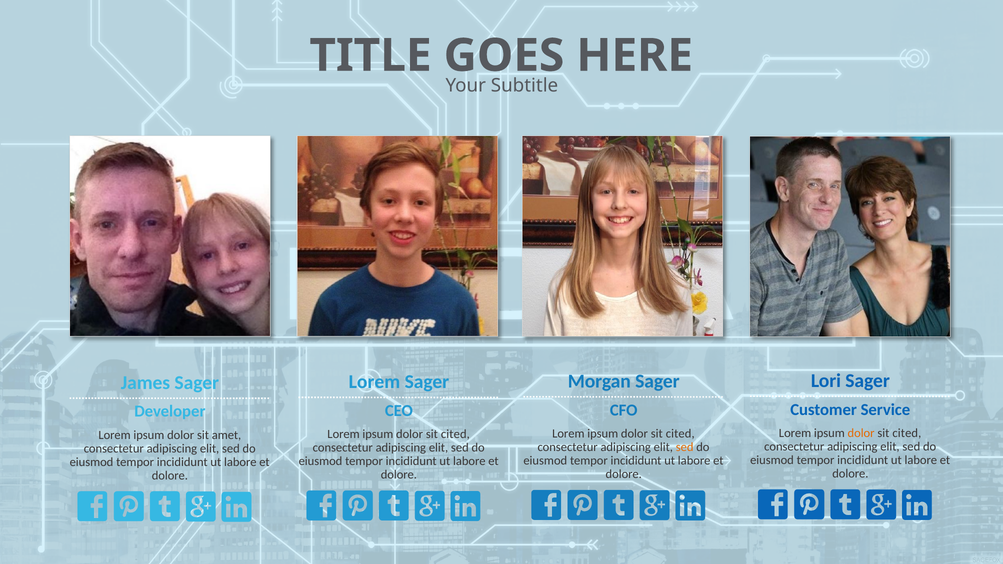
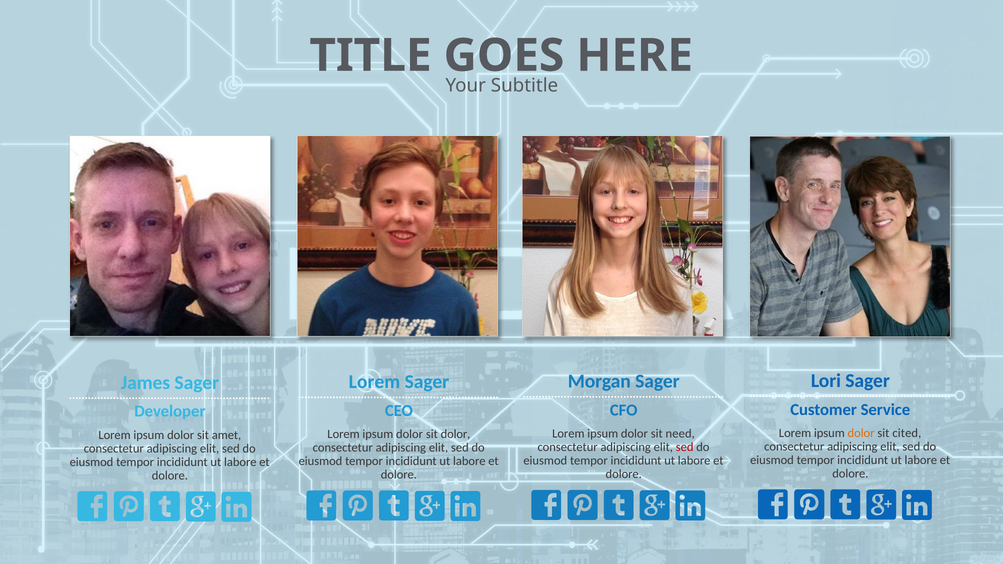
cited at (680, 434): cited -> need
cited at (455, 434): cited -> dolor
sed at (685, 447) colour: orange -> red
